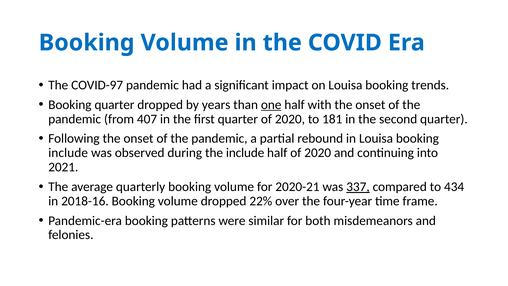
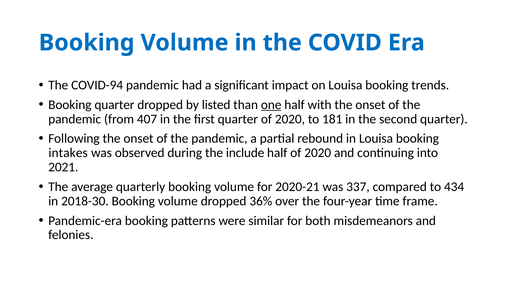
COVID-97: COVID-97 -> COVID-94
years: years -> listed
include at (68, 153): include -> intakes
337 underline: present -> none
2018-16: 2018-16 -> 2018-30
22%: 22% -> 36%
